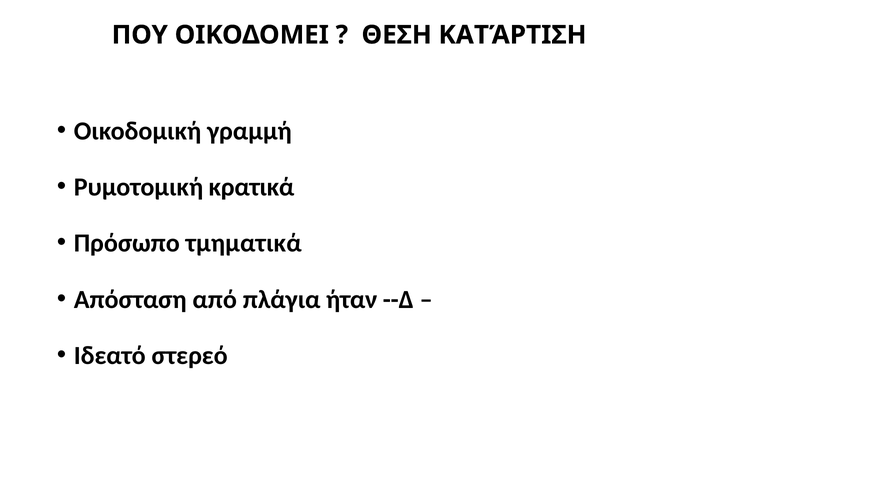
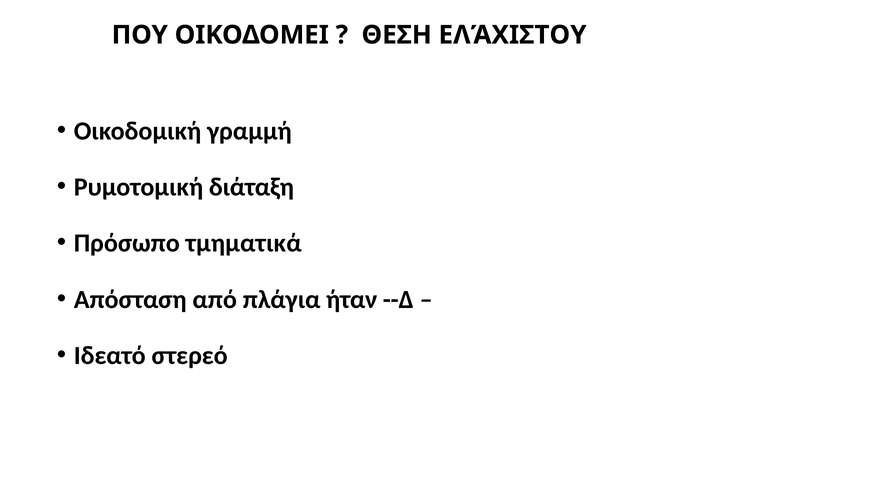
ΚΑΤΆΡΤΙΣΗ: ΚΑΤΆΡΤΙΣΗ -> ΕΛΆΧΙΣΤΟΥ
κρατικά: κρατικά -> διάταξη
